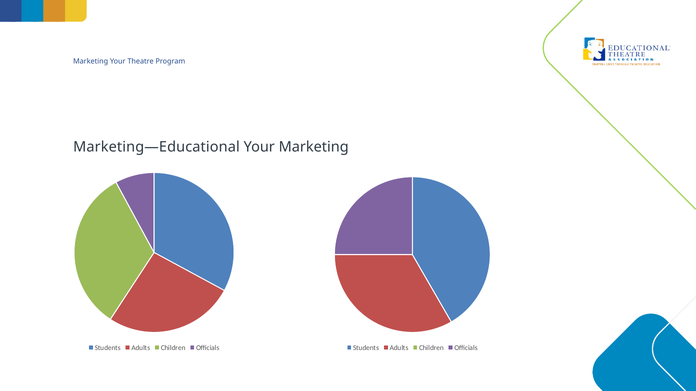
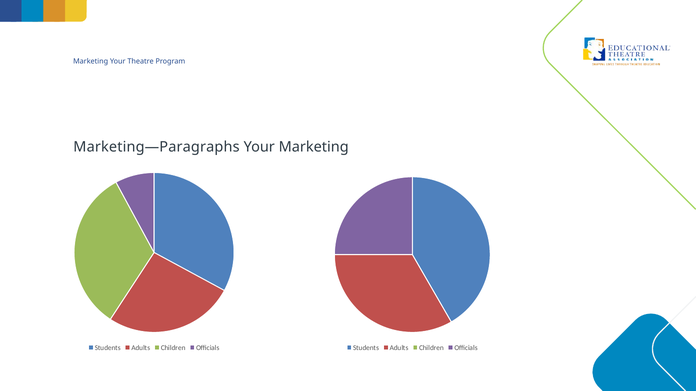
Marketing—Educational: Marketing—Educational -> Marketing—Paragraphs
